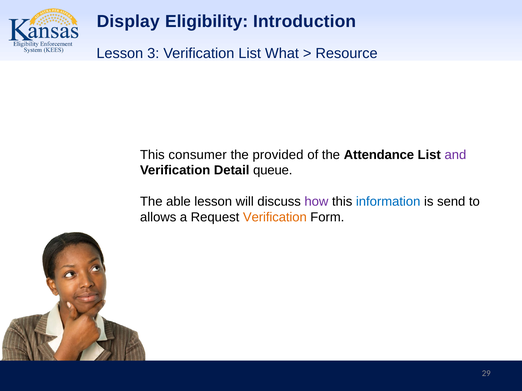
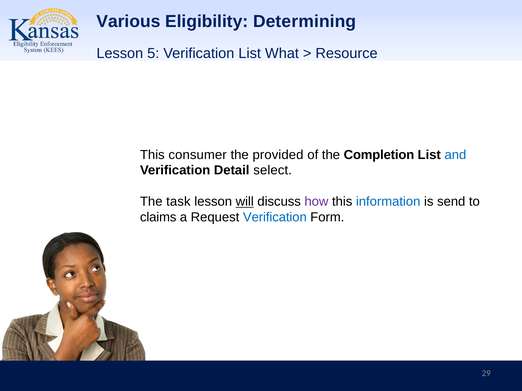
Display: Display -> Various
Introduction: Introduction -> Determining
3: 3 -> 5
Attendance: Attendance -> Completion
and colour: purple -> blue
queue: queue -> select
able: able -> task
will underline: none -> present
allows: allows -> claims
Verification at (275, 218) colour: orange -> blue
